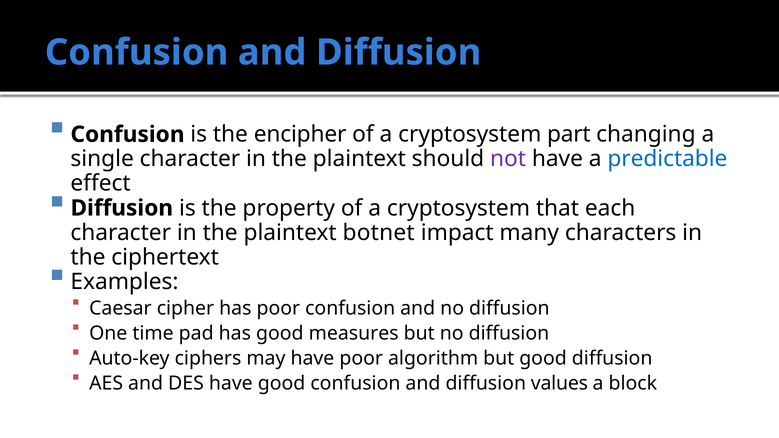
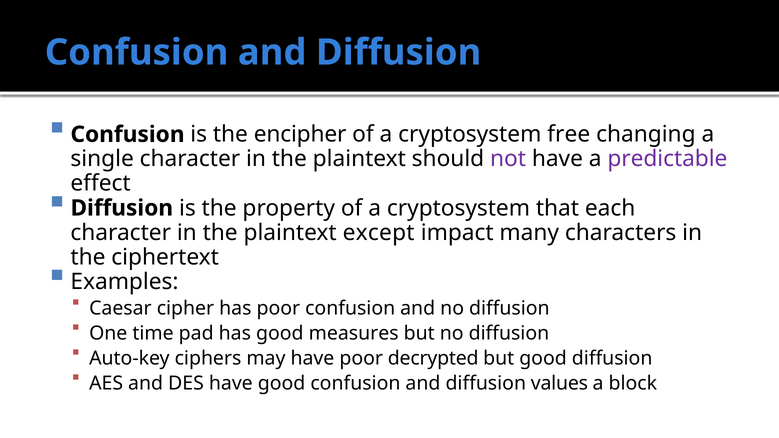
part: part -> free
predictable colour: blue -> purple
botnet: botnet -> except
algorithm: algorithm -> decrypted
